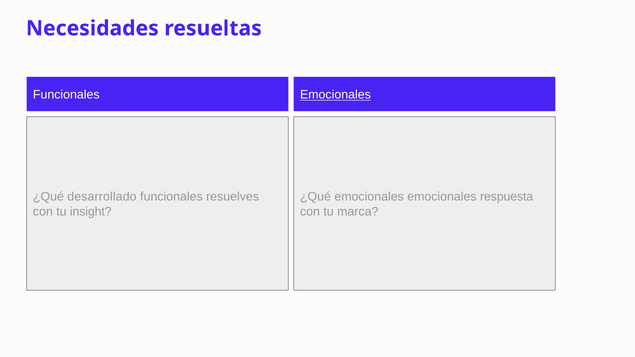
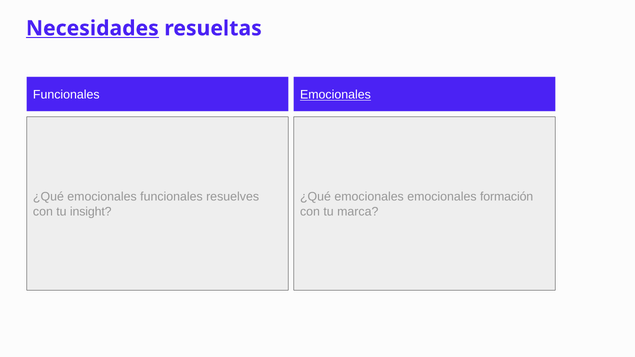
Necesidades underline: none -> present
desarrollado at (102, 197): desarrollado -> emocionales
respuesta: respuesta -> formación
